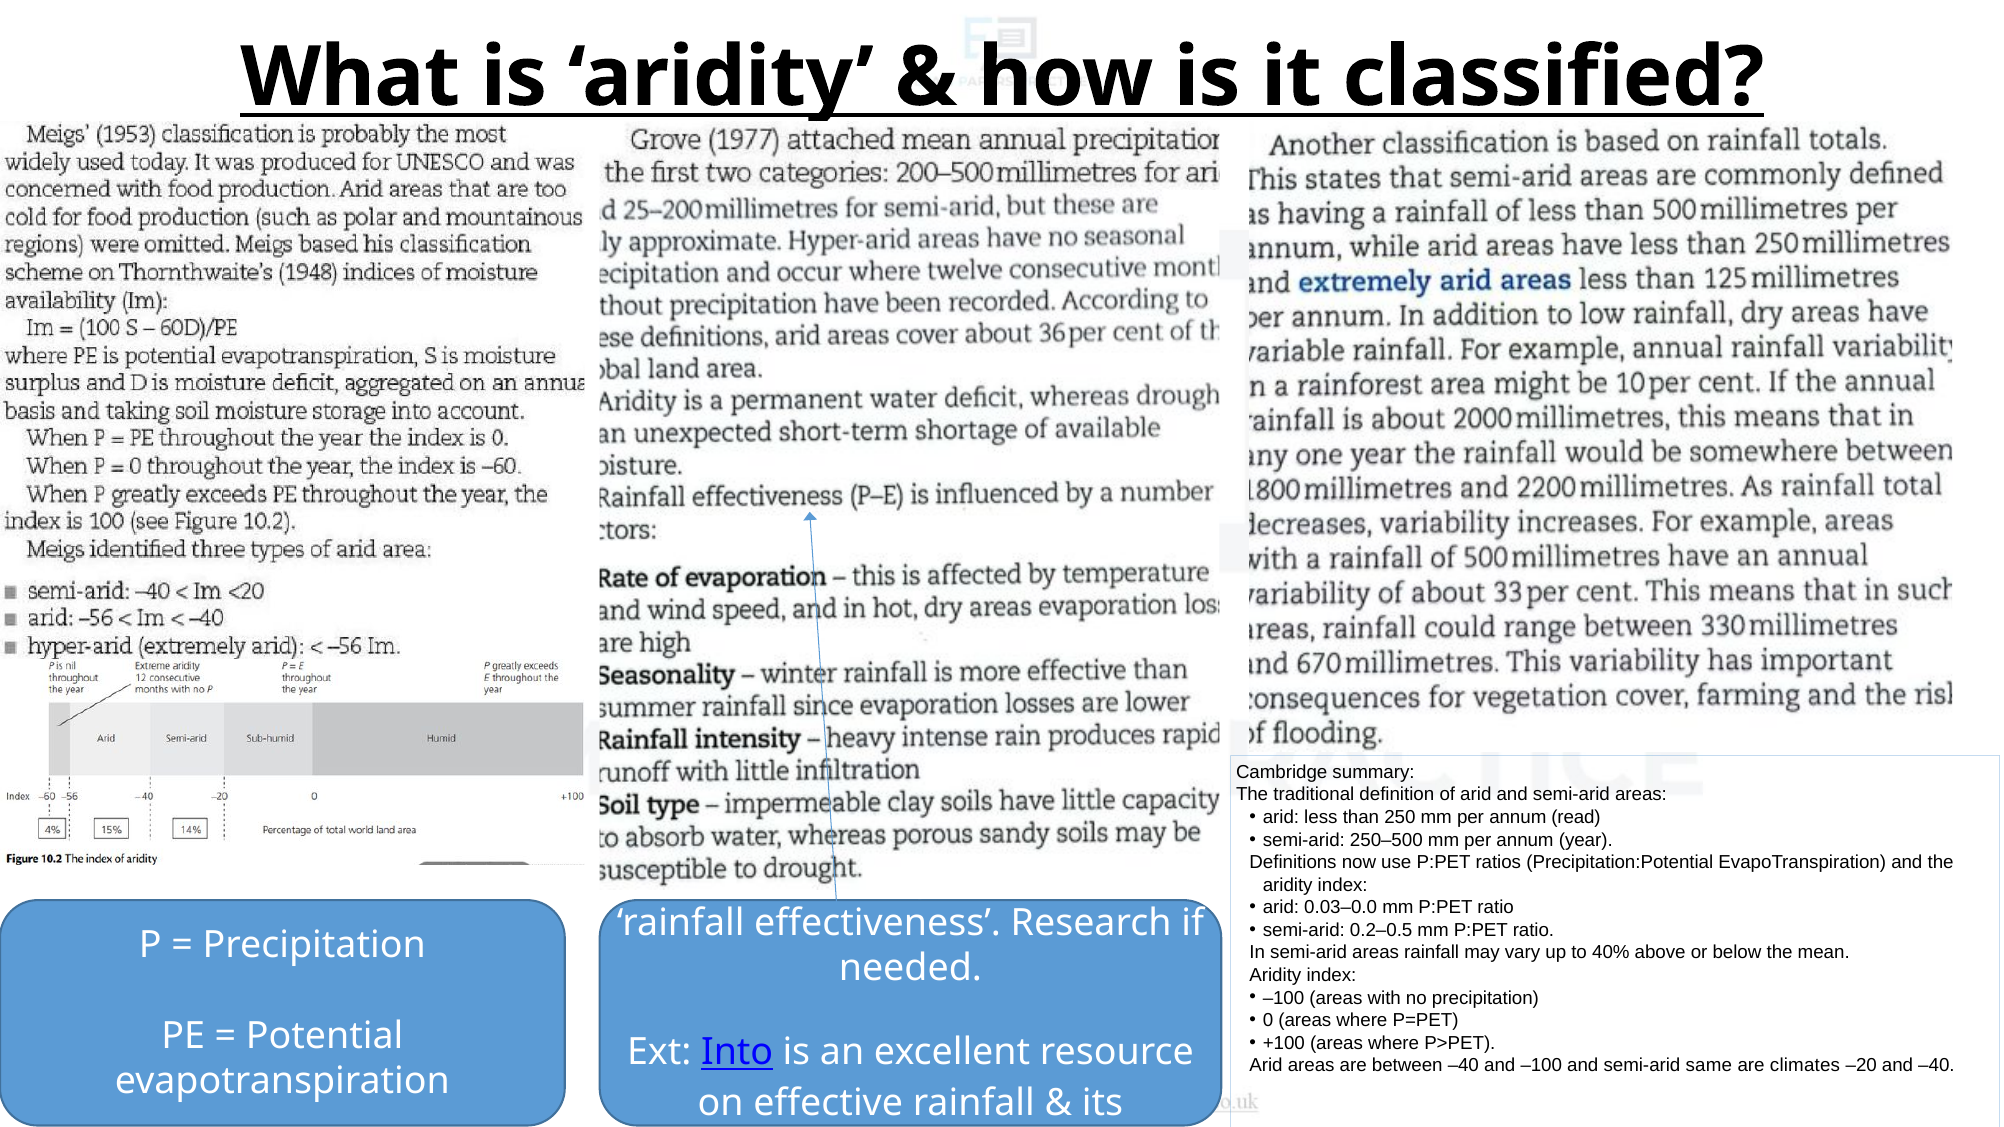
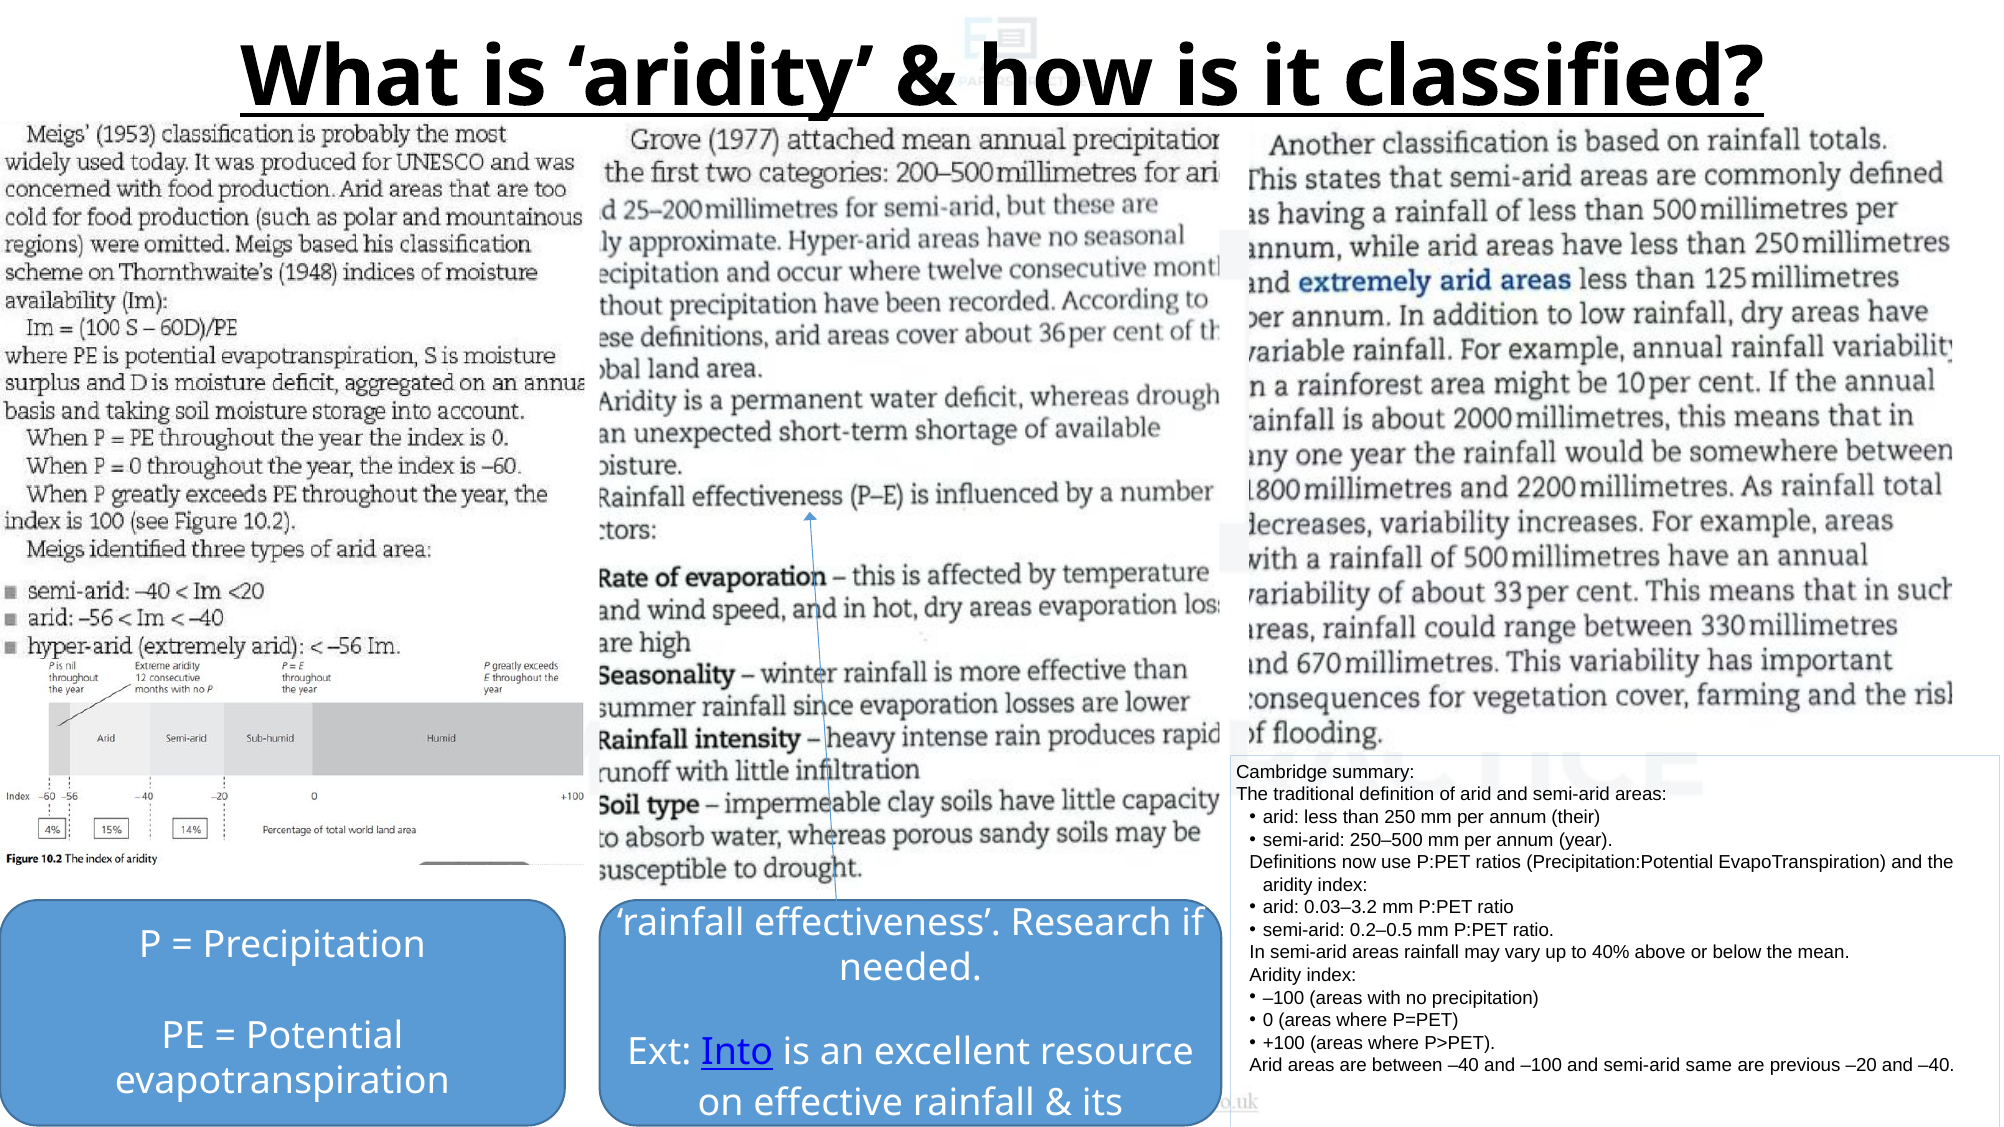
read: read -> their
0.03–0.0: 0.03–0.0 -> 0.03–3.2
climates: climates -> previous
